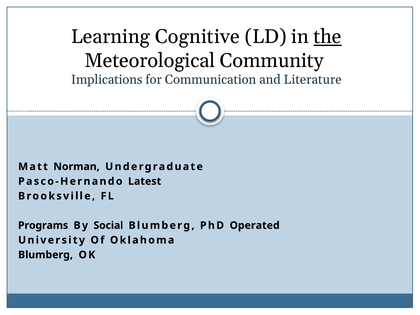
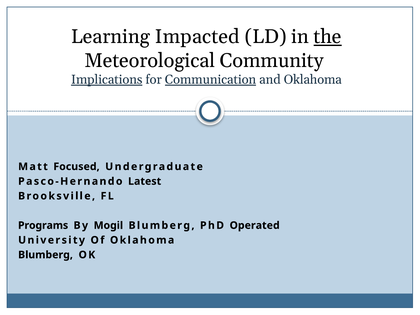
Cognitive: Cognitive -> Impacted
Implications underline: none -> present
Communication underline: none -> present
and Literature: Literature -> Oklahoma
Norman: Norman -> Focused
Social: Social -> Mogil
